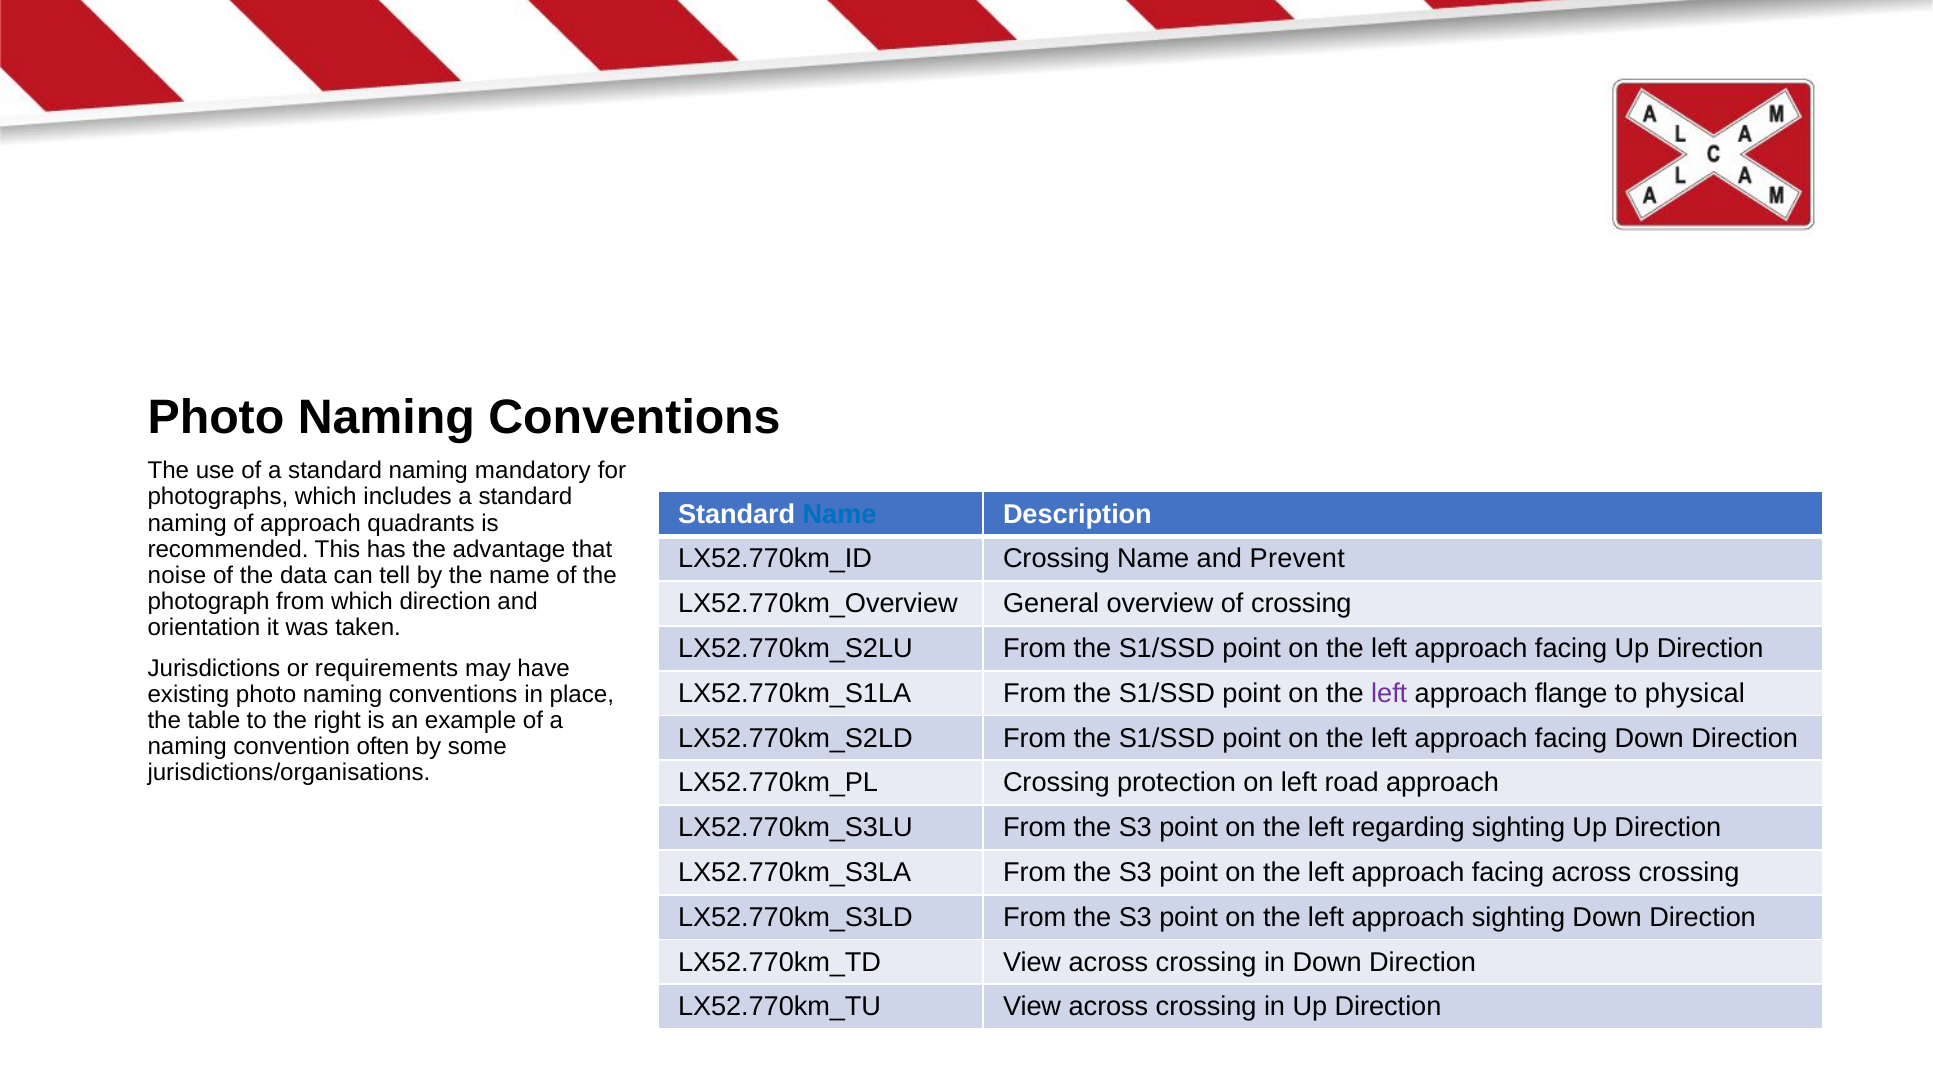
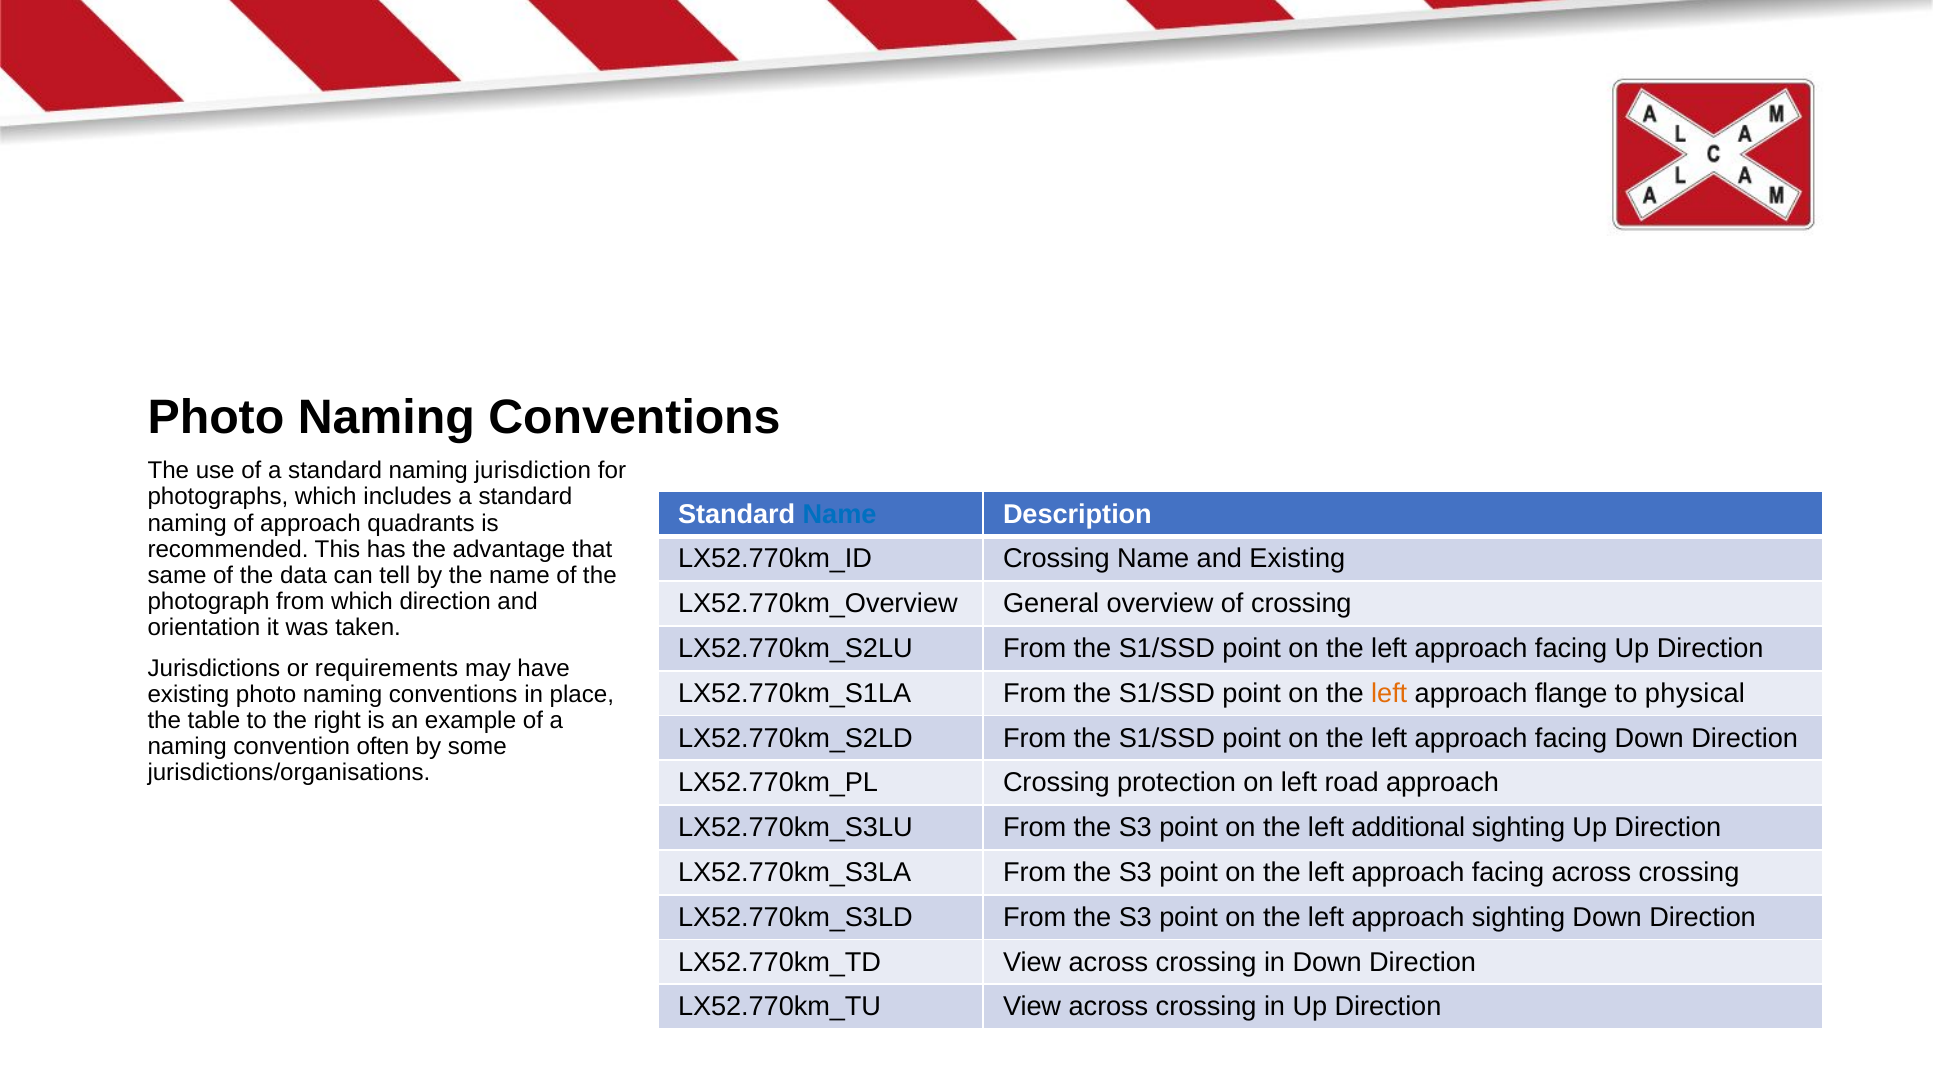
mandatory: mandatory -> jurisdiction
and Prevent: Prevent -> Existing
noise: noise -> same
left at (1389, 694) colour: purple -> orange
regarding: regarding -> additional
